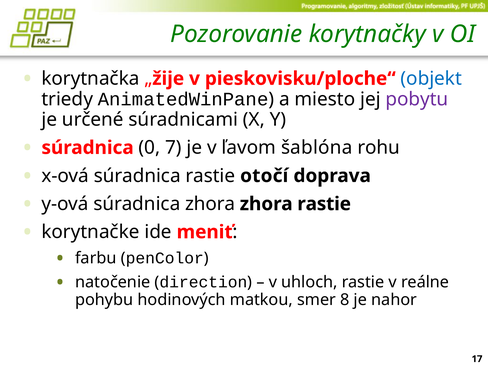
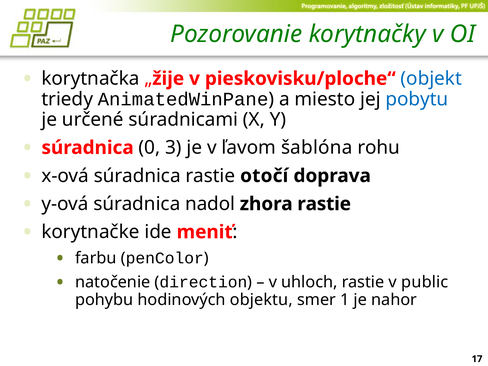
pobytu colour: purple -> blue
7: 7 -> 3
súradnica zhora: zhora -> nadol
reálne: reálne -> public
matkou: matkou -> objektu
8: 8 -> 1
